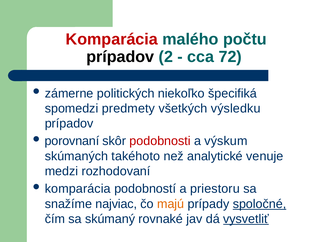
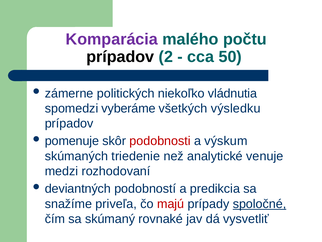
Komparácia at (112, 39) colour: red -> purple
72: 72 -> 50
špecifiká: špecifiká -> vládnutia
predmety: predmety -> vyberáme
porovnaní: porovnaní -> pomenuje
takéhoto: takéhoto -> triedenie
komparácia at (78, 188): komparácia -> deviantných
priestoru: priestoru -> predikcia
najviac: najviac -> priveľa
majú colour: orange -> red
vysvetliť underline: present -> none
